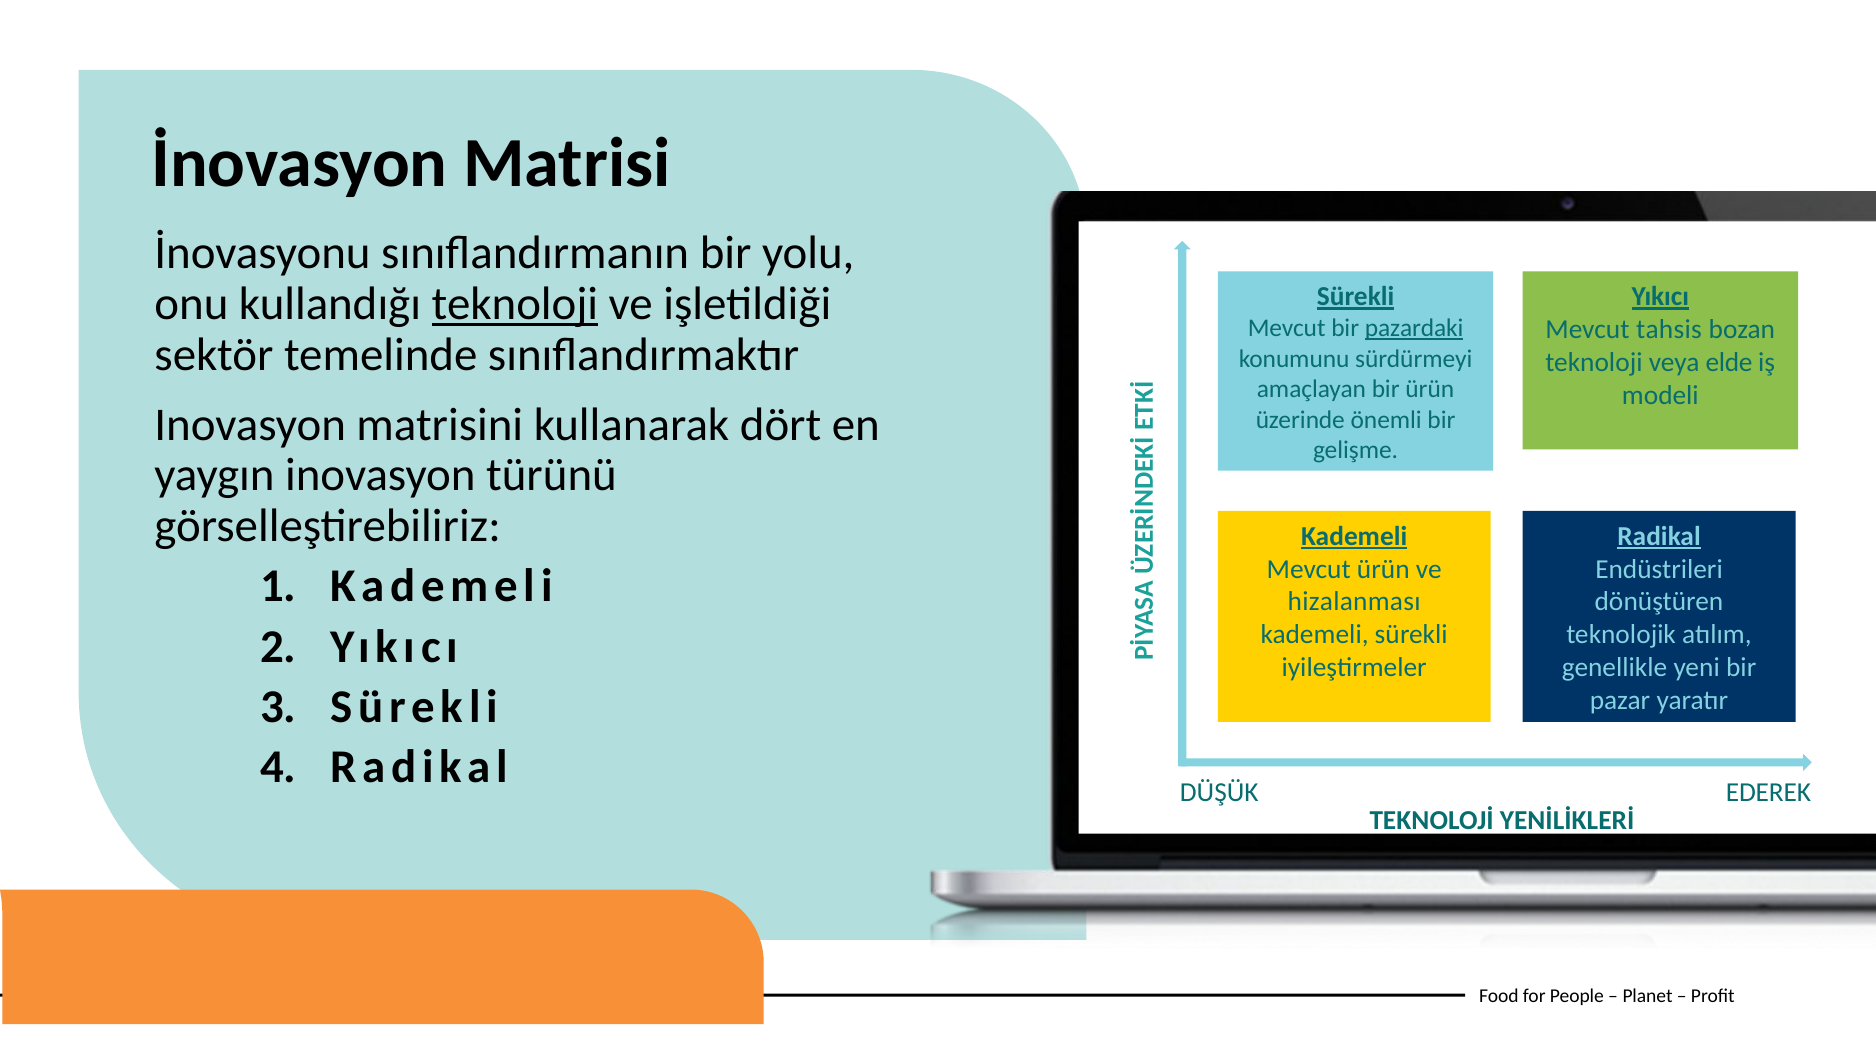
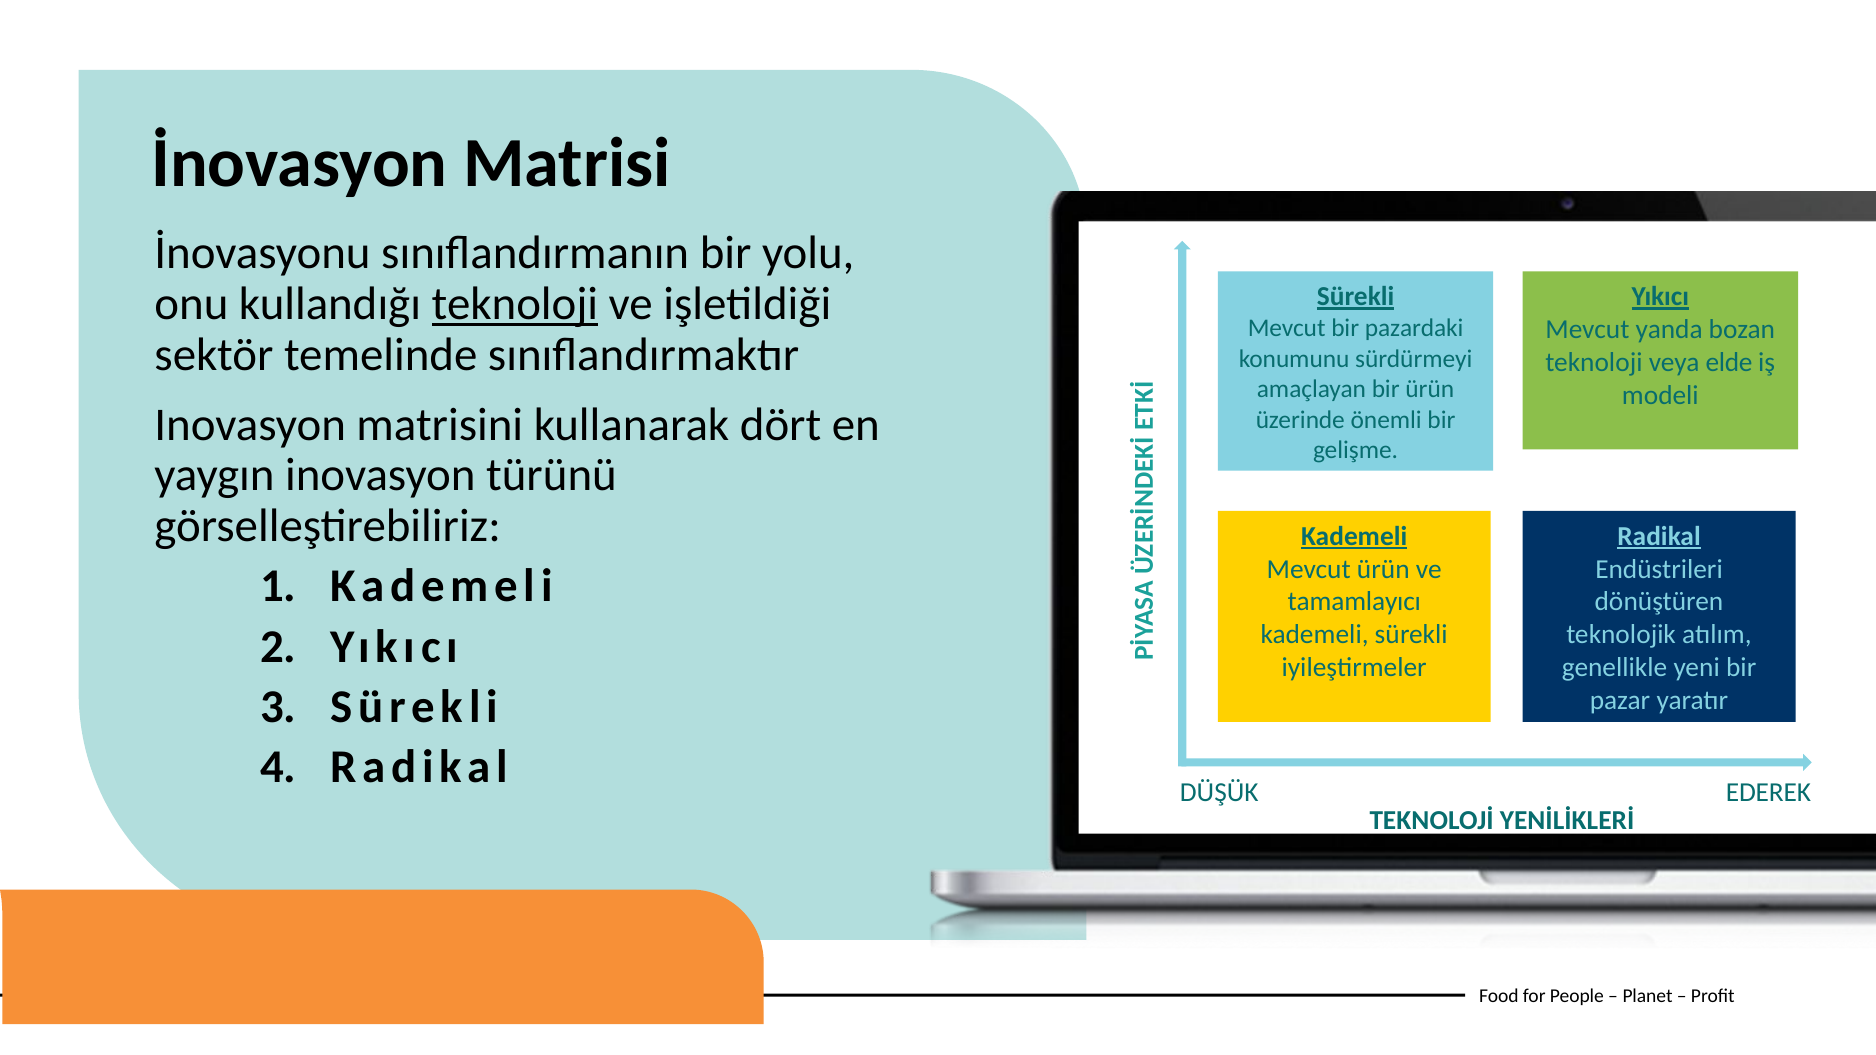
pazardaki underline: present -> none
tahsis: tahsis -> yanda
hizalanması: hizalanması -> tamamlayıcı
